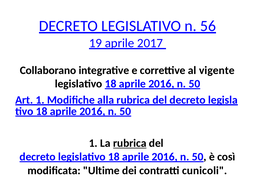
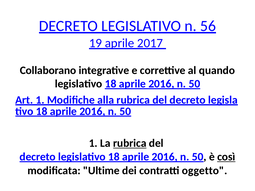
vigente: vigente -> quando
così underline: none -> present
cunicoli: cunicoli -> oggetto
